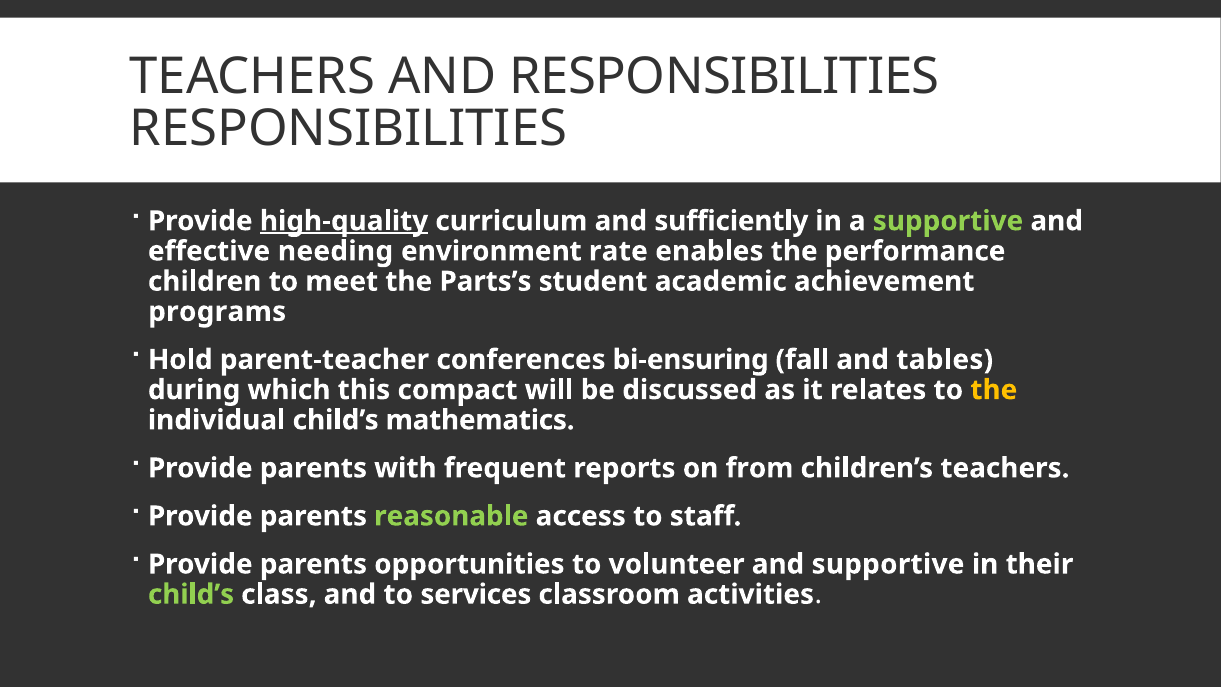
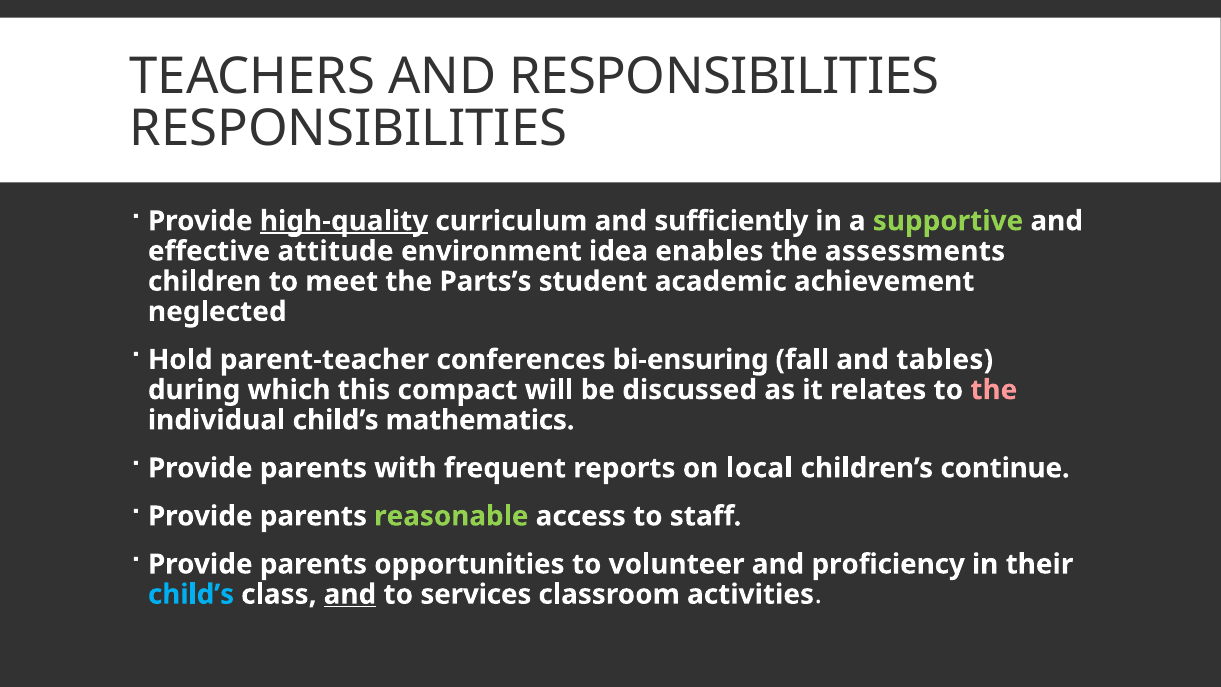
needing: needing -> attitude
rate: rate -> idea
performance: performance -> assessments
programs: programs -> neglected
the at (994, 390) colour: yellow -> pink
from: from -> local
children’s teachers: teachers -> continue
and supportive: supportive -> proficiency
child’s at (191, 594) colour: light green -> light blue
and at (350, 594) underline: none -> present
